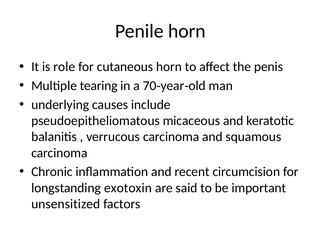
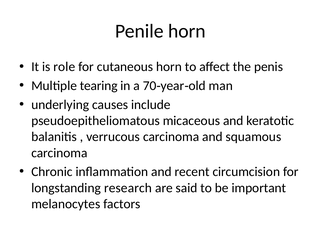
exotoxin: exotoxin -> research
unsensitized: unsensitized -> melanocytes
